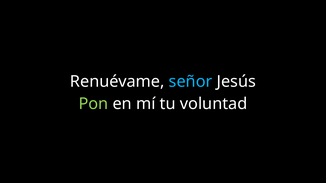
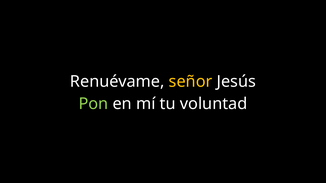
señor colour: light blue -> yellow
